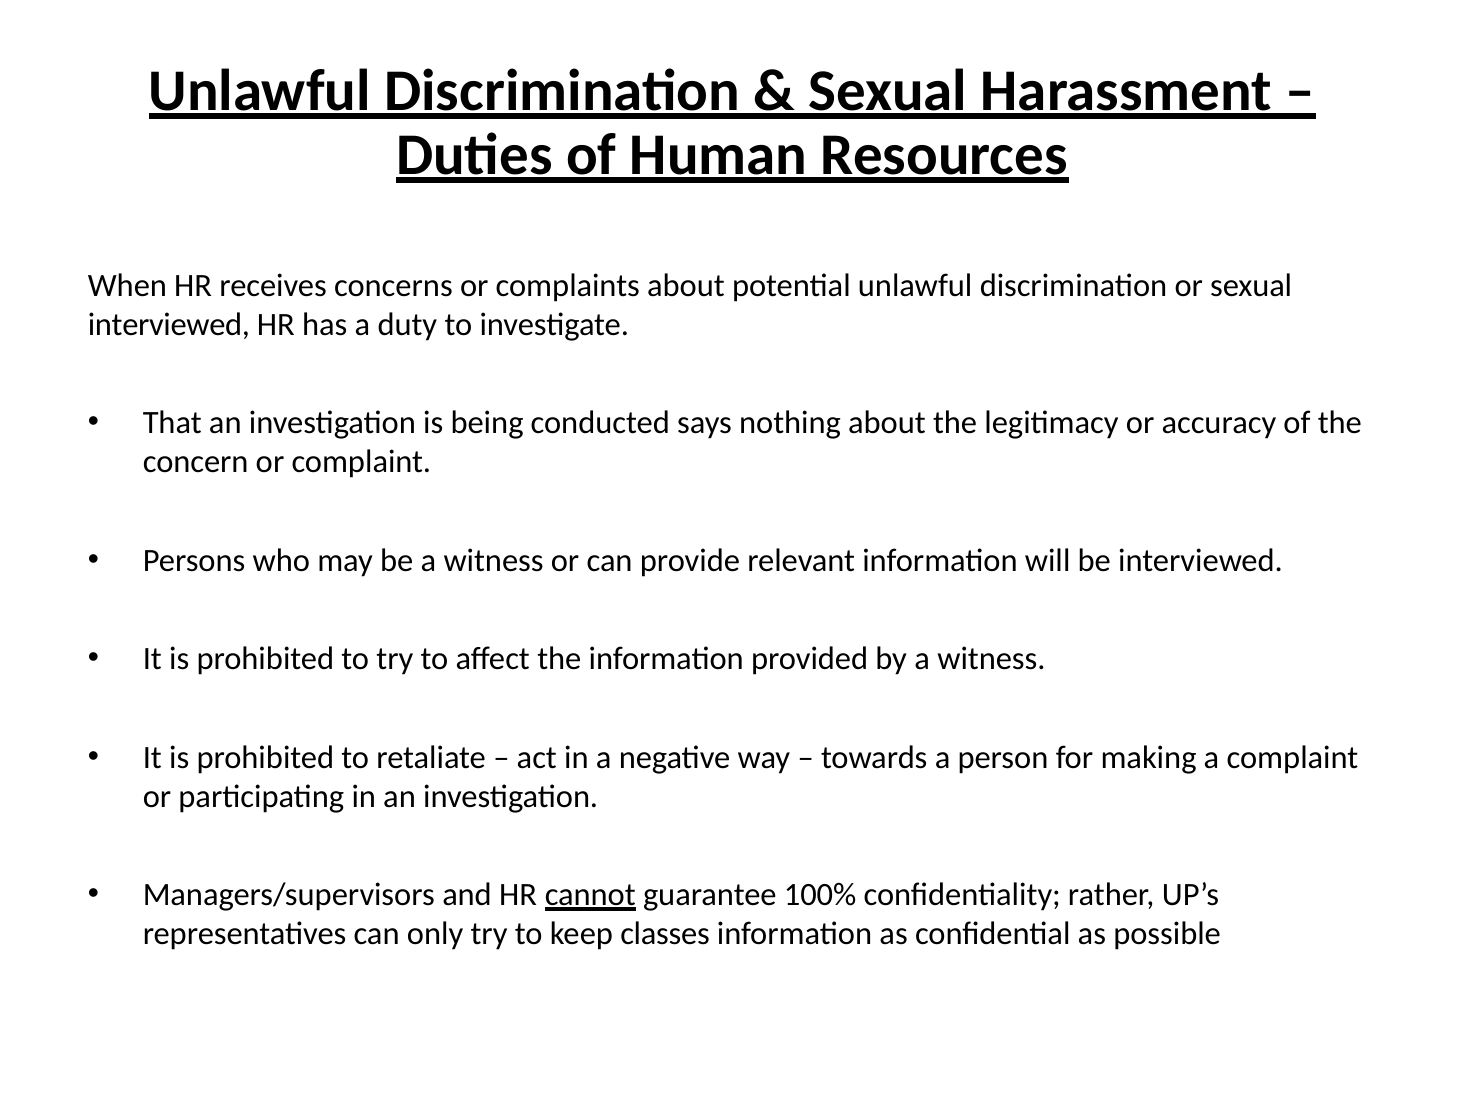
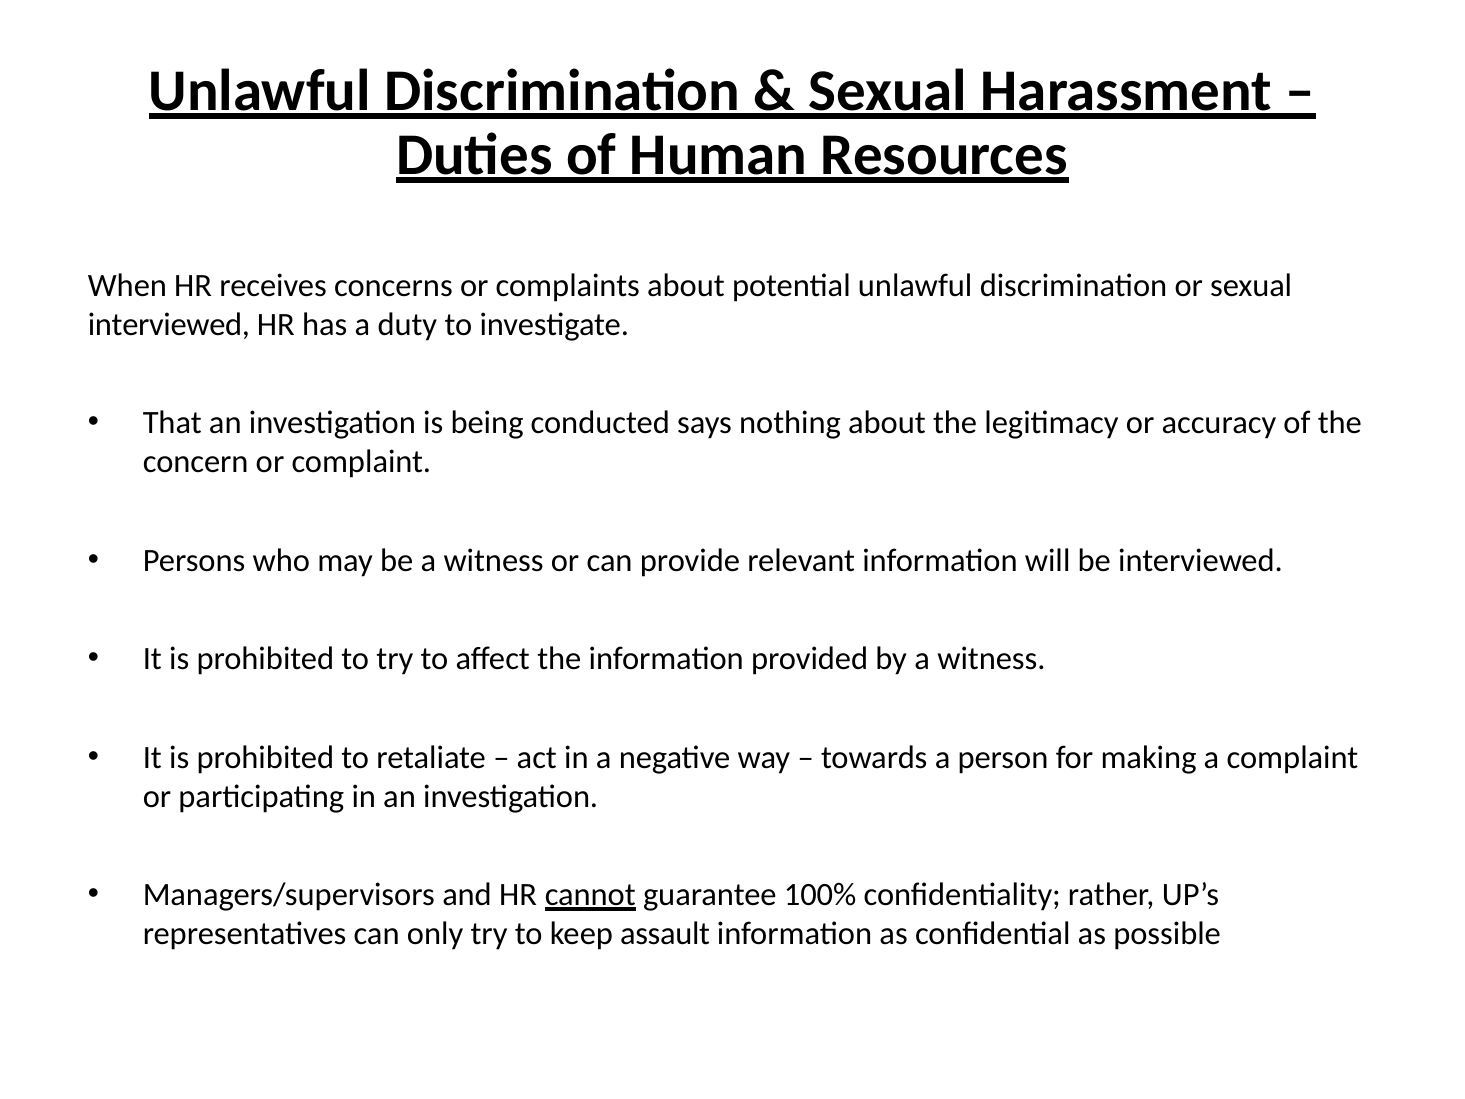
classes: classes -> assault
